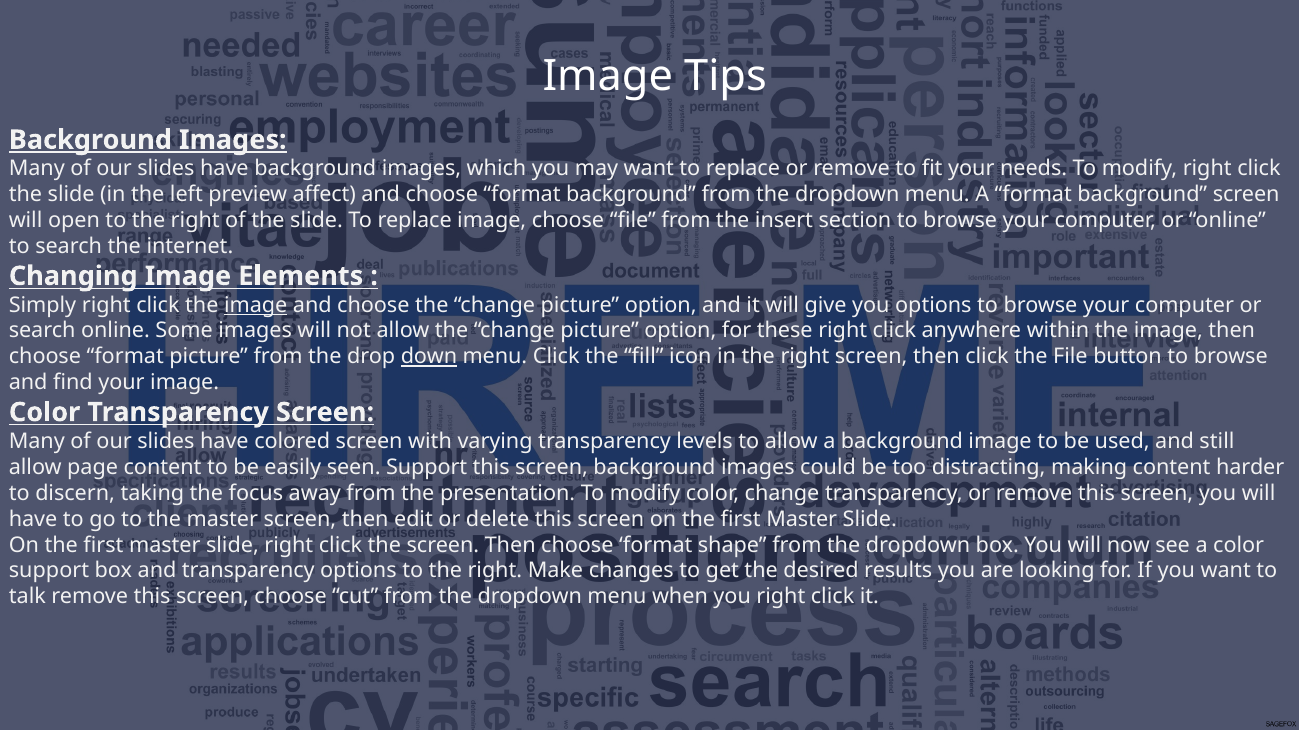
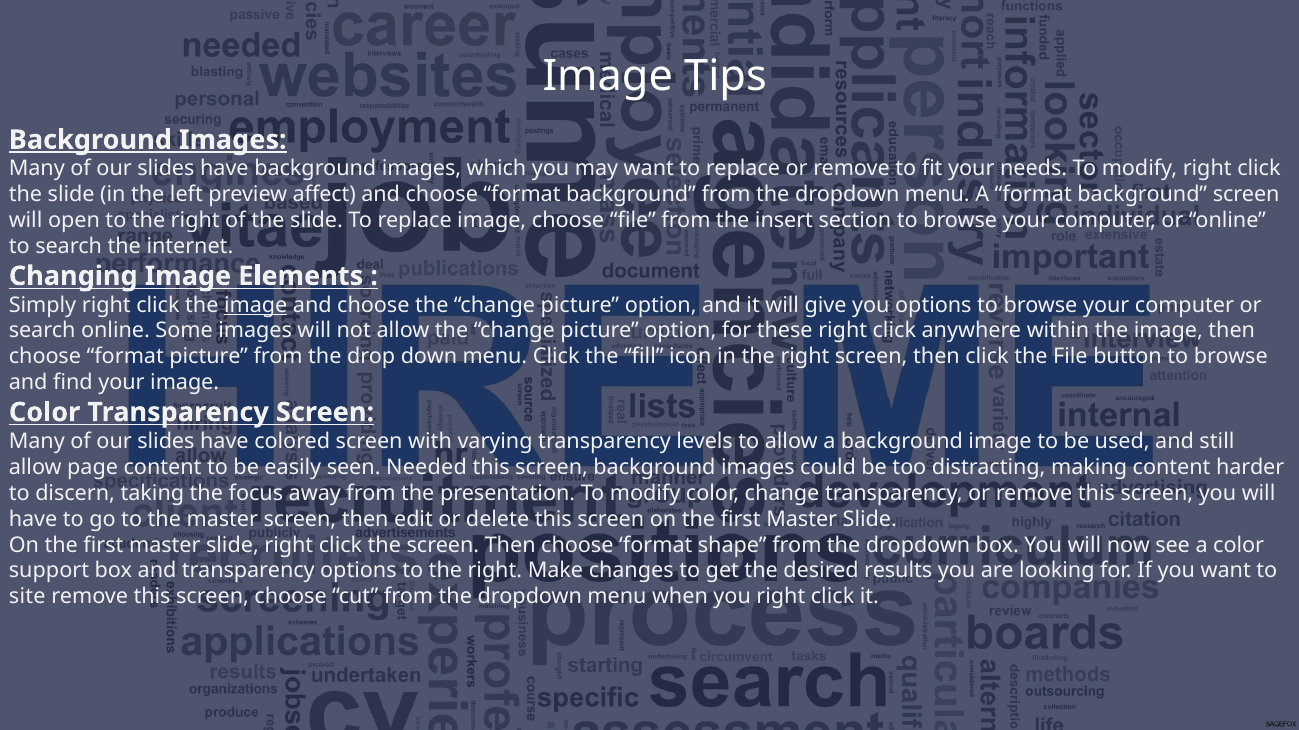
down underline: present -> none
seen Support: Support -> Needed
talk: talk -> site
